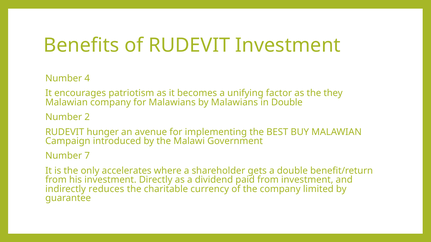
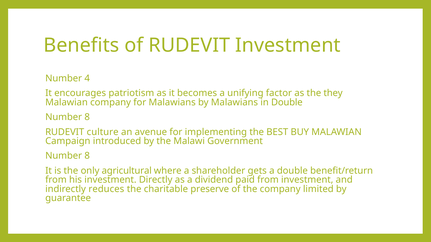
2 at (87, 117): 2 -> 8
hunger: hunger -> culture
7 at (87, 156): 7 -> 8
accelerates: accelerates -> agricultural
currency: currency -> preserve
